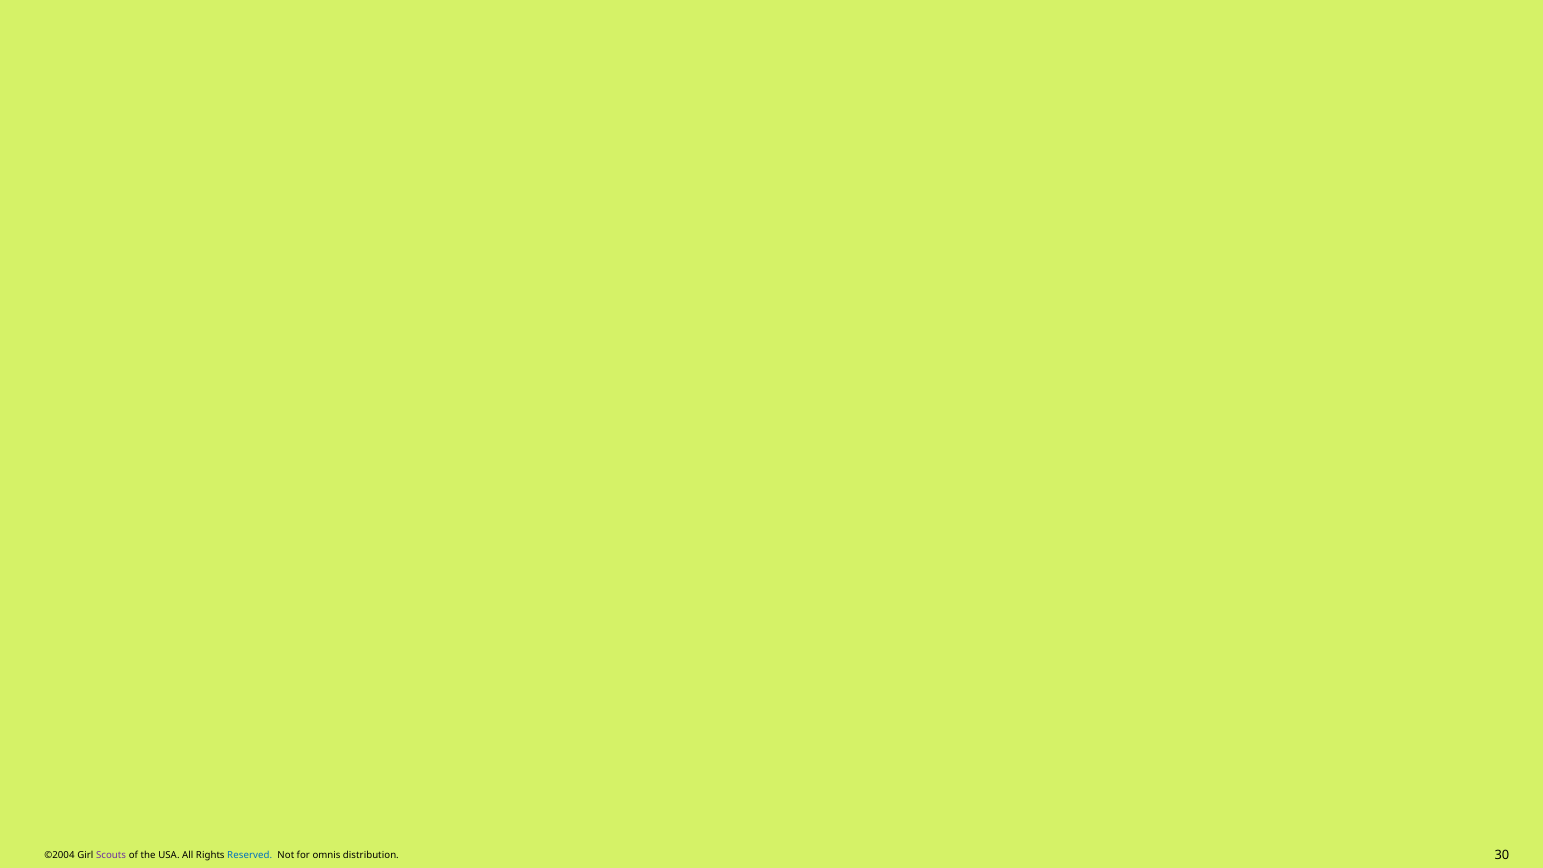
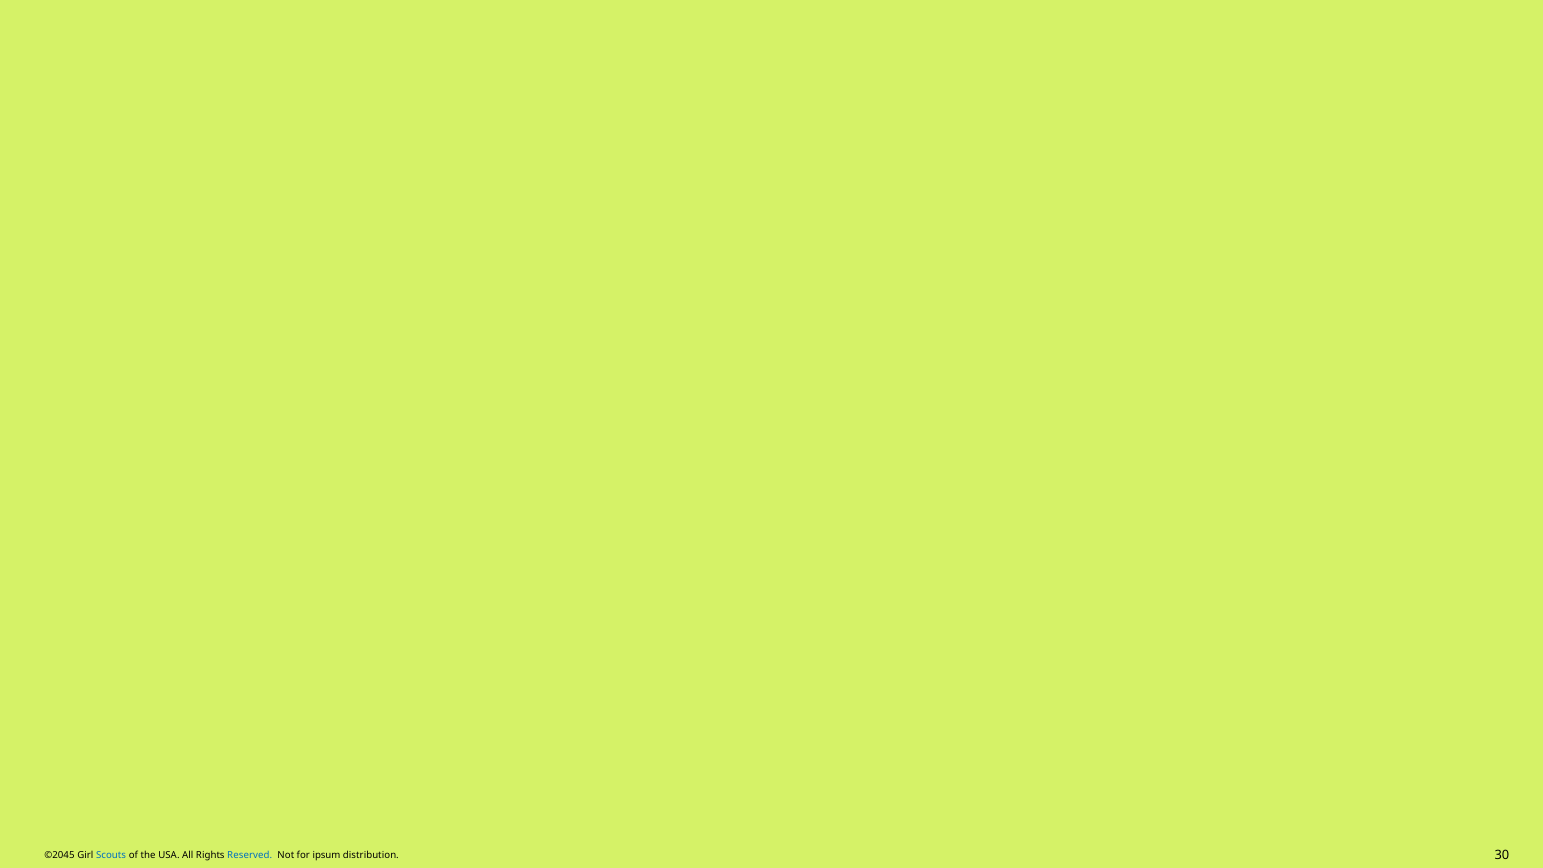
©2004: ©2004 -> ©2045
Scouts colour: purple -> blue
omnis: omnis -> ipsum
